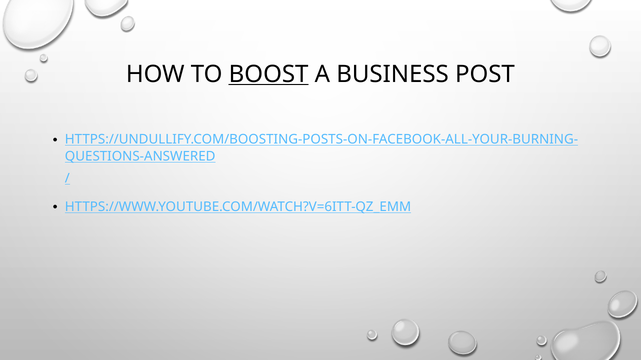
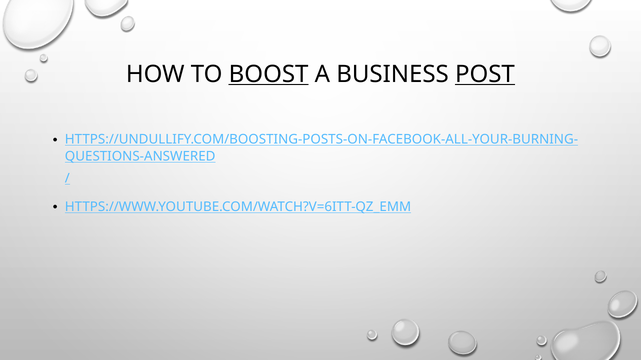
POST underline: none -> present
